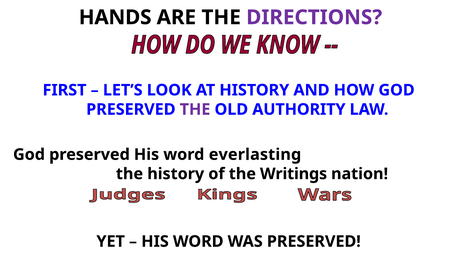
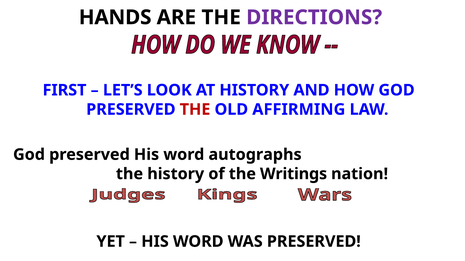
THE at (195, 110) colour: purple -> red
AUTHORITY: AUTHORITY -> AFFIRMING
everlasting: everlasting -> autographs
